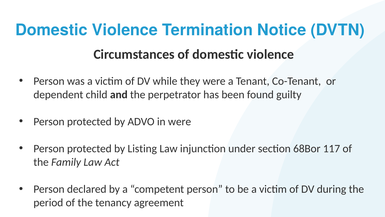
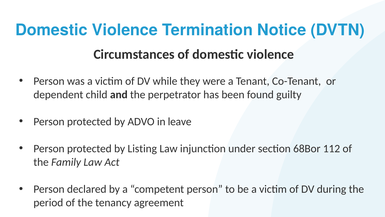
in were: were -> leave
117: 117 -> 112
